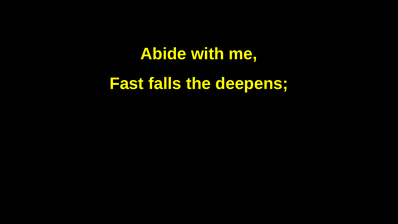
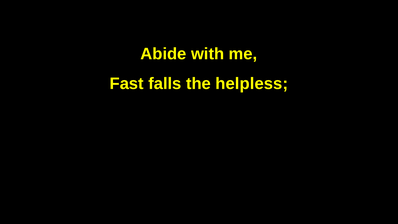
deepens: deepens -> helpless
